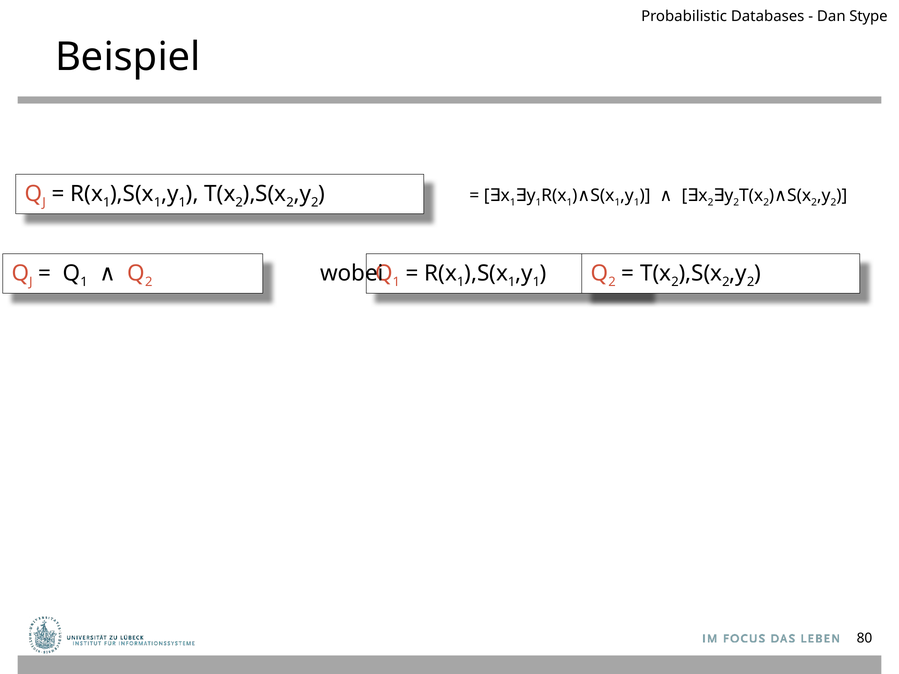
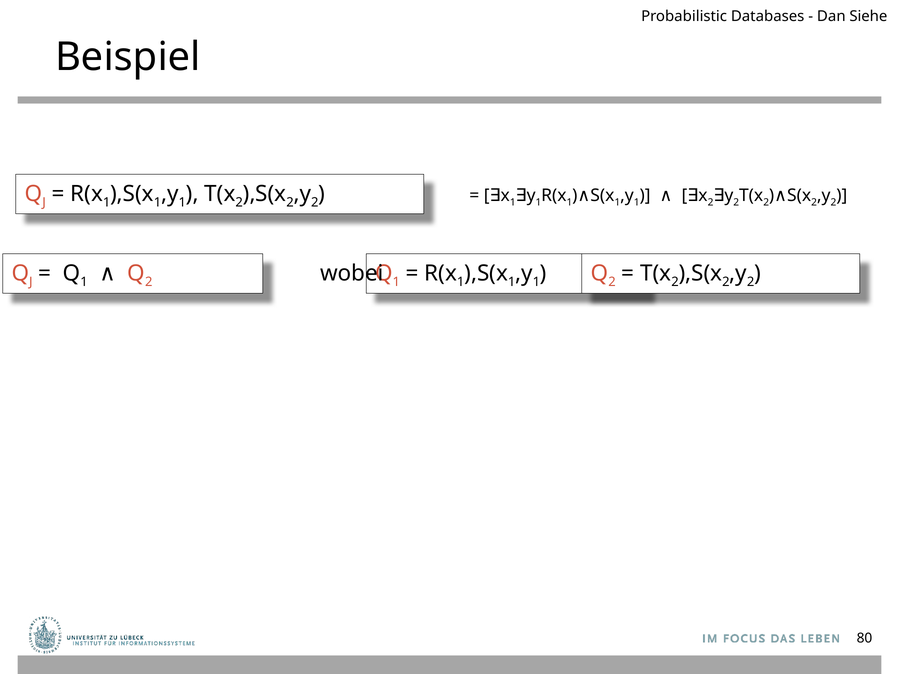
Stype: Stype -> Siehe
